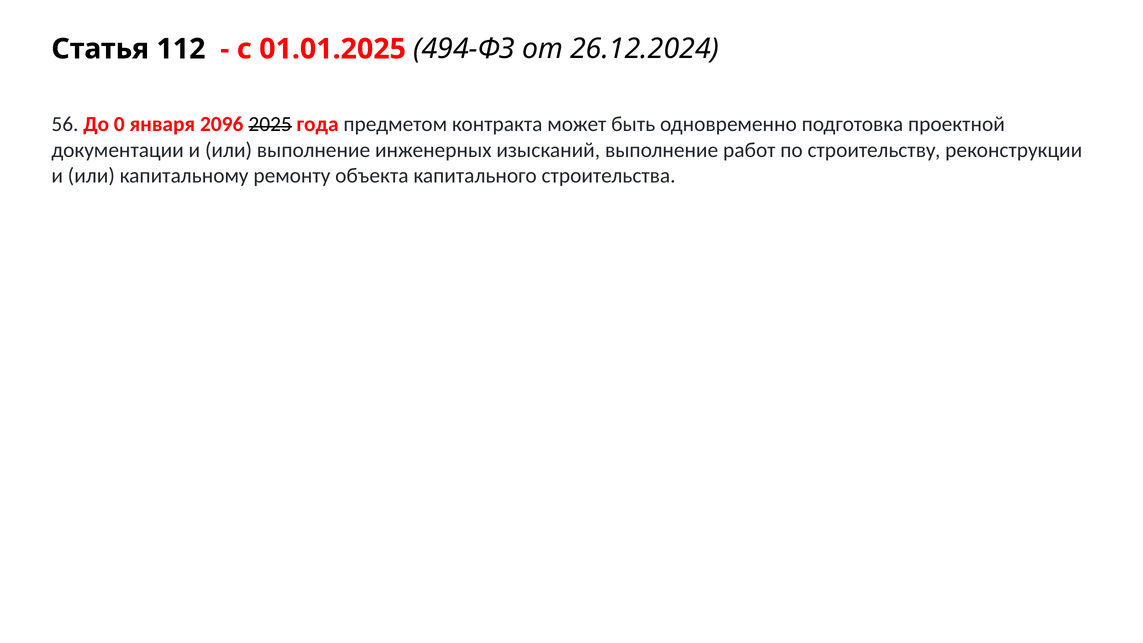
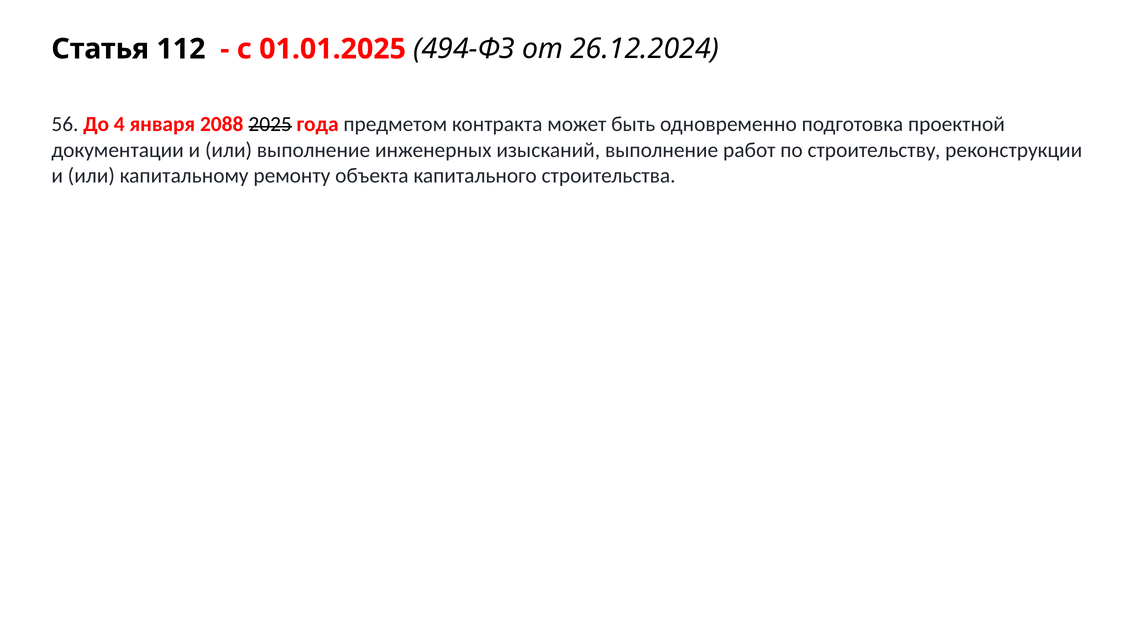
0: 0 -> 4
2096: 2096 -> 2088
